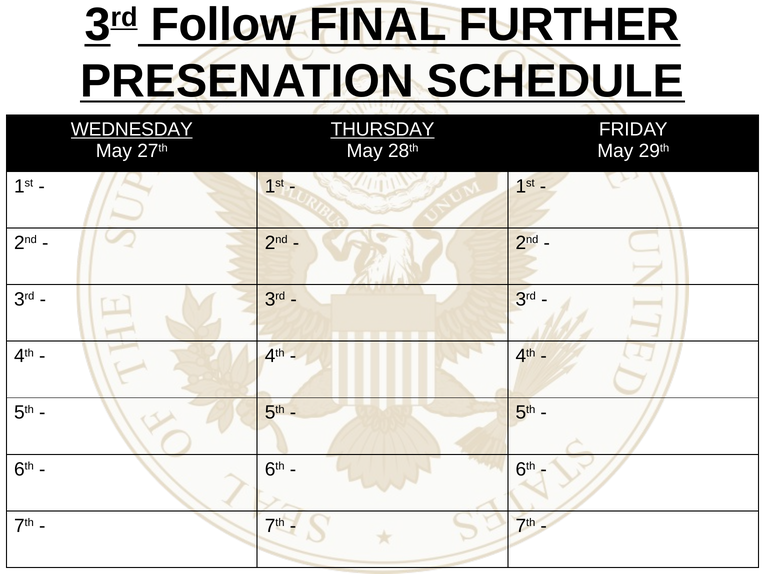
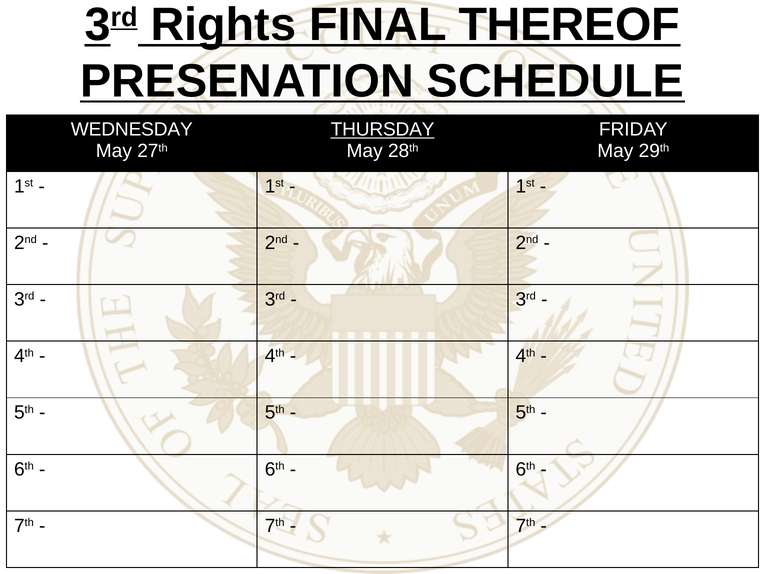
Follow: Follow -> Rights
FURTHER: FURTHER -> THEREOF
WEDNESDAY underline: present -> none
